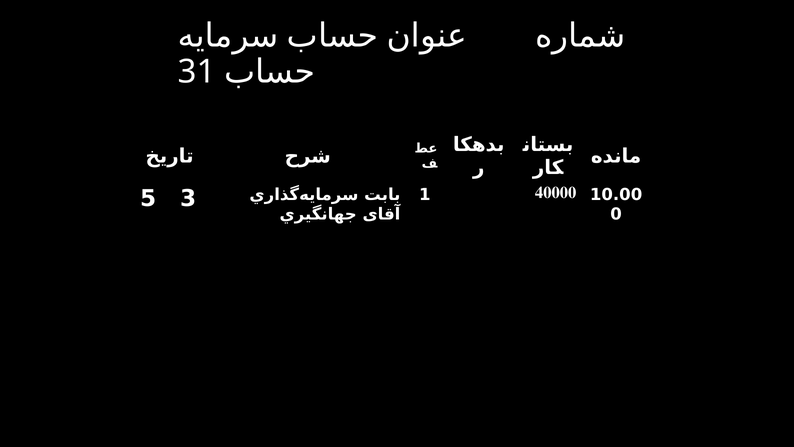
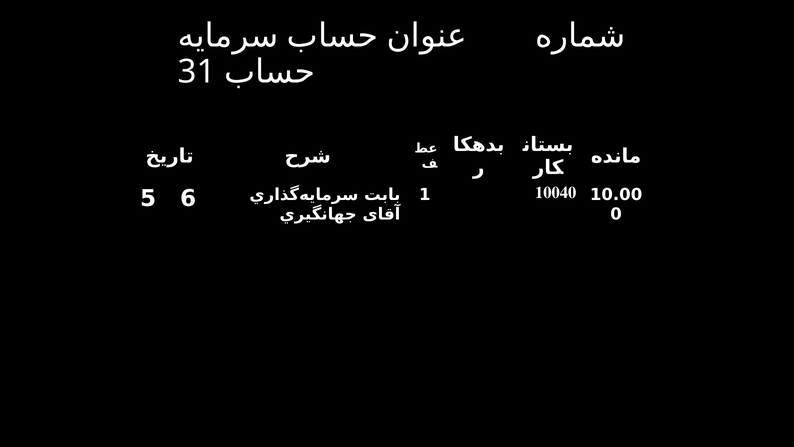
40000: 40000 -> 10040
3: 3 -> 6
